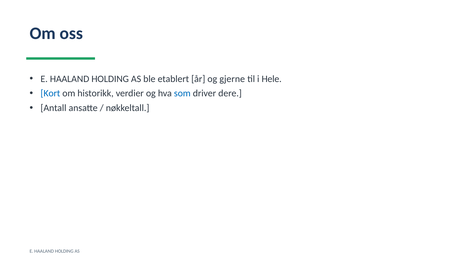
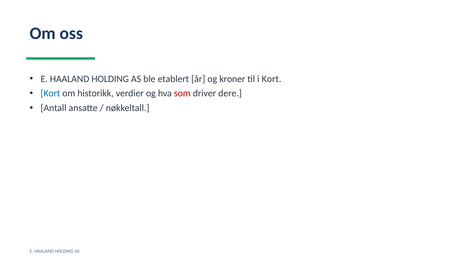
gjerne: gjerne -> kroner
i Hele: Hele -> Kort
som colour: blue -> red
